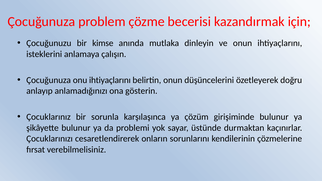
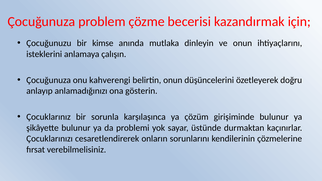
onu ihtiyaçlarını: ihtiyaçlarını -> kahverengi
